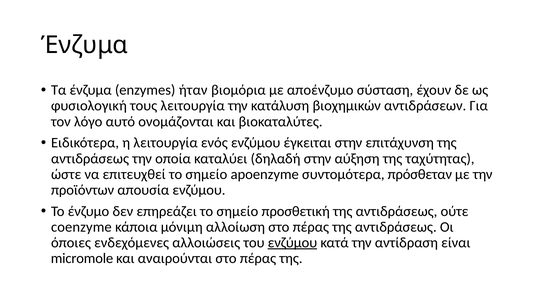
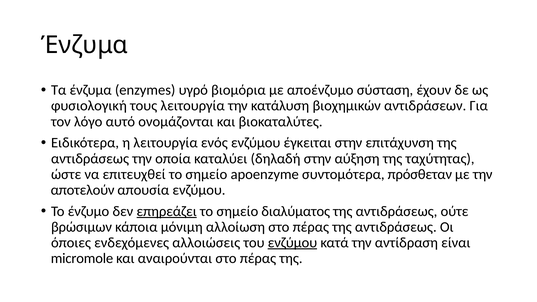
ήταν: ήταν -> υγρό
προϊόντων: προϊόντων -> αποτελούν
επηρεάζει underline: none -> present
προσθετική: προσθετική -> διαλύματος
coenzyme: coenzyme -> βρώσιμων
